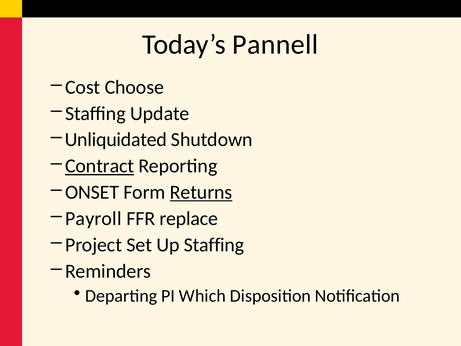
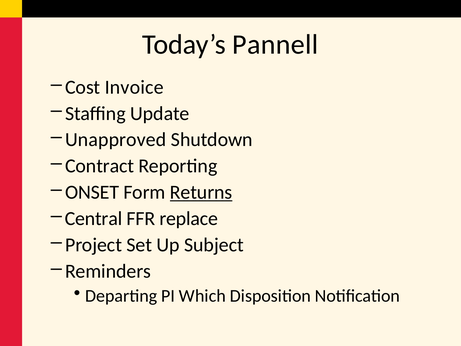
Choose: Choose -> Invoice
Unliquidated: Unliquidated -> Unapproved
Contract underline: present -> none
Payroll: Payroll -> Central
Up Staffing: Staffing -> Subject
